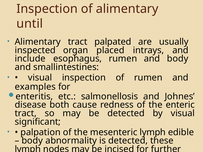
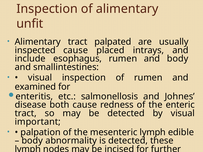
until: until -> unfit
inspected organ: organ -> cause
examples: examples -> examined
significant: significant -> important
